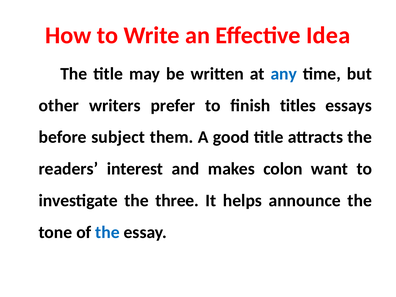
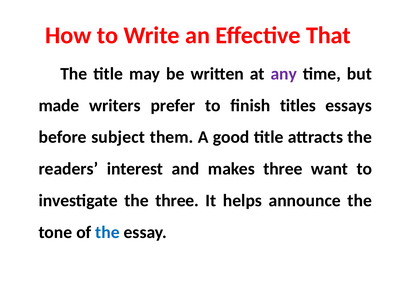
Idea: Idea -> That
any colour: blue -> purple
other: other -> made
makes colon: colon -> three
